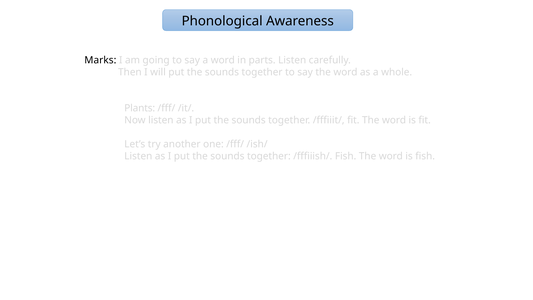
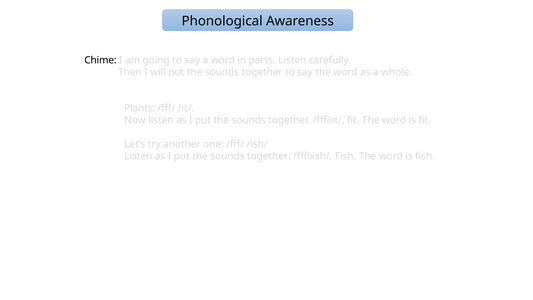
Marks: Marks -> Chime
